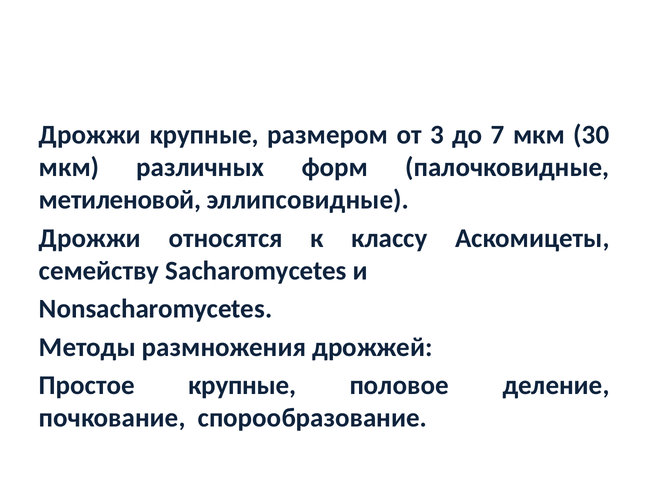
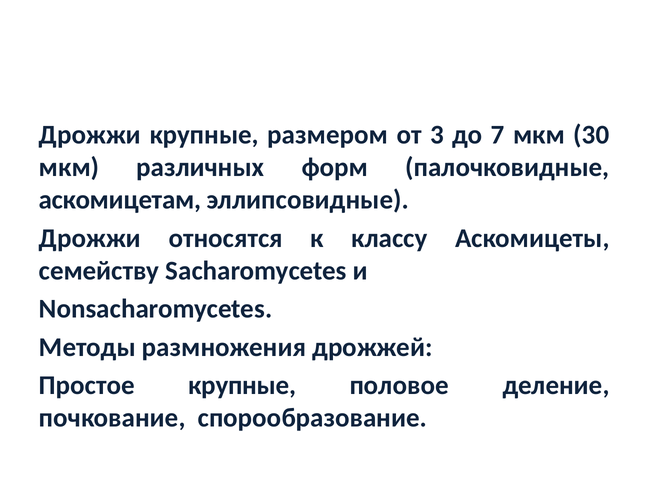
метиленовой: метиленовой -> аскомицетам
